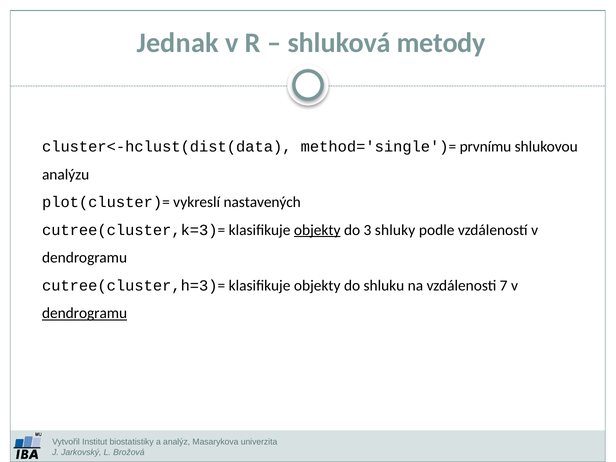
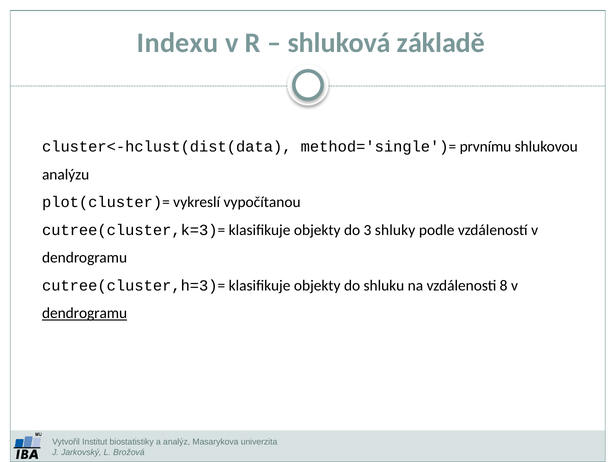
Jednak: Jednak -> Indexu
metody: metody -> základě
nastavených: nastavených -> vypočítanou
objekty at (317, 230) underline: present -> none
7: 7 -> 8
